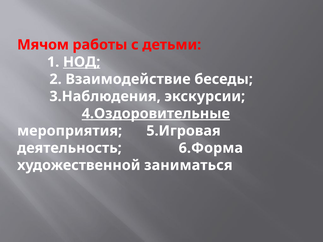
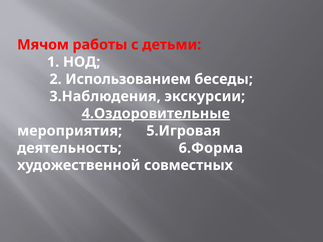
НОД underline: present -> none
Взаимодействие: Взаимодействие -> Использованием
заниматься: заниматься -> совместных
